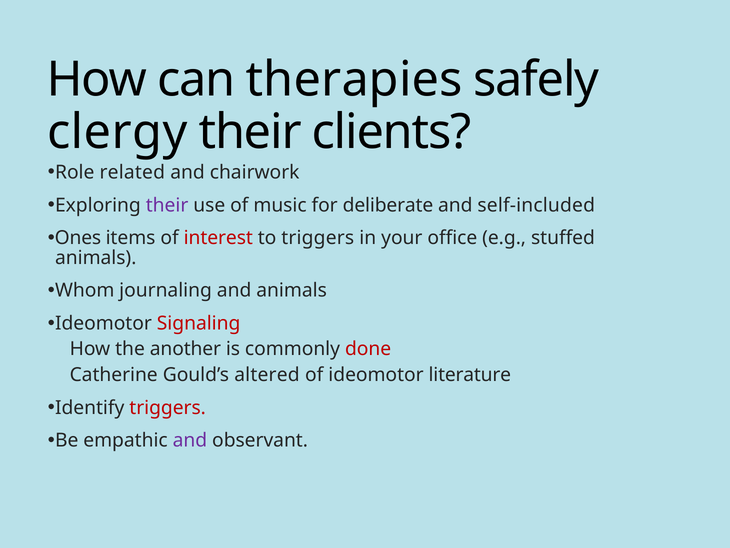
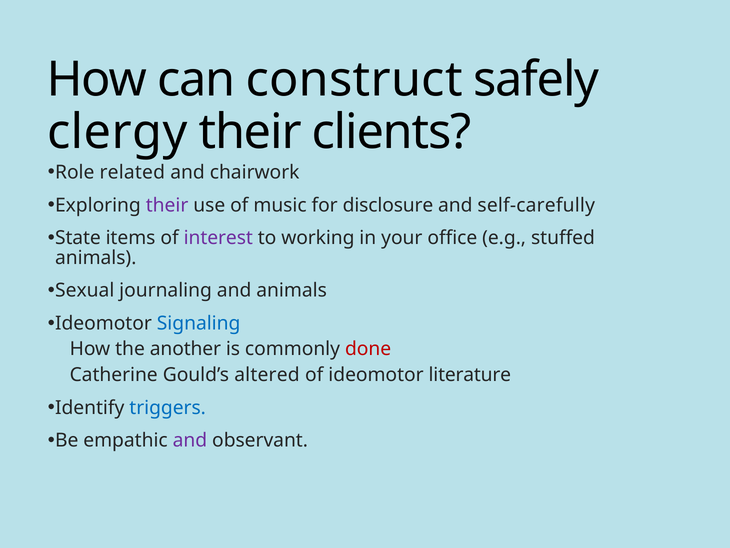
therapies: therapies -> construct
deliberate: deliberate -> disclosure
self-included: self-included -> self-carefully
Ones: Ones -> State
interest colour: red -> purple
to triggers: triggers -> working
Whom: Whom -> Sexual
Signaling colour: red -> blue
triggers at (168, 407) colour: red -> blue
